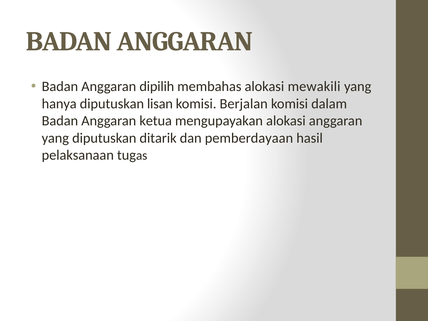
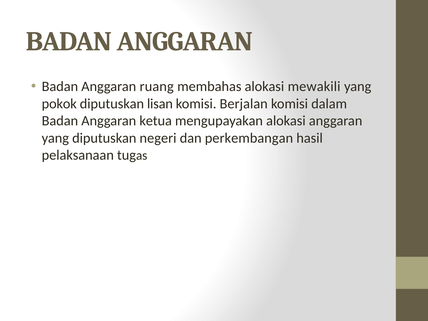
dipilih: dipilih -> ruang
hanya: hanya -> pokok
ditarik: ditarik -> negeri
pemberdayaan: pemberdayaan -> perkembangan
